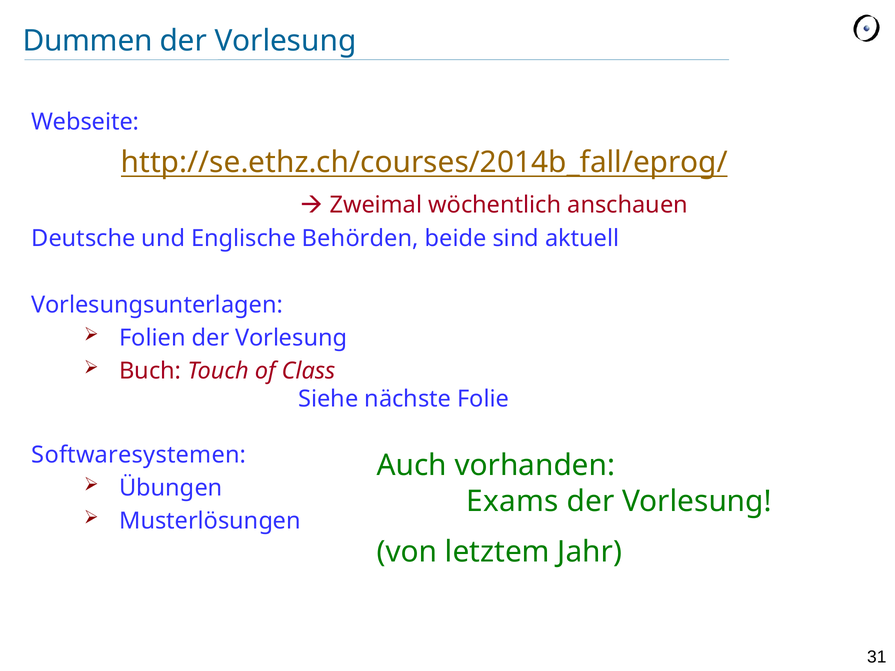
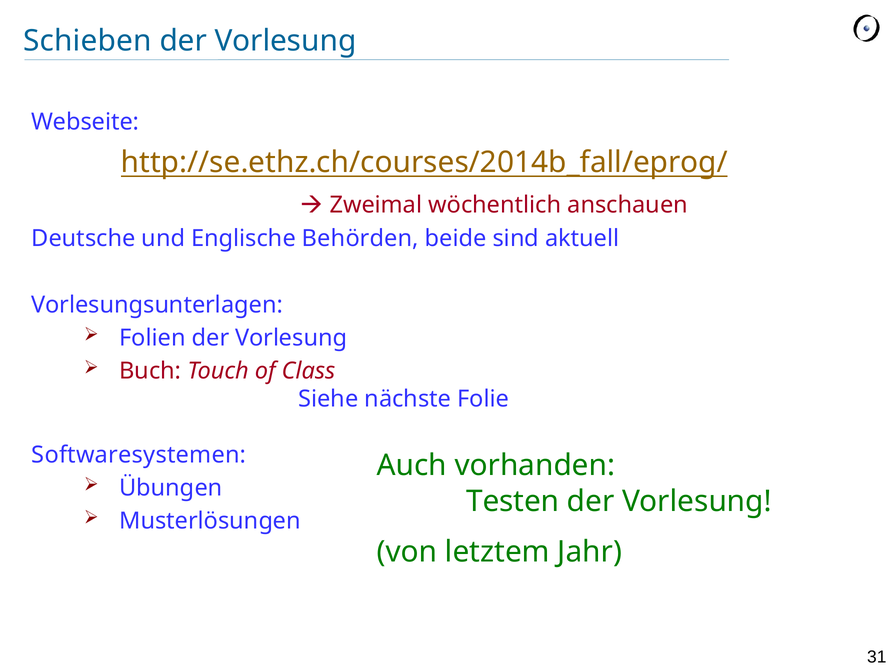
Dummen: Dummen -> Schieben
Exams: Exams -> Testen
